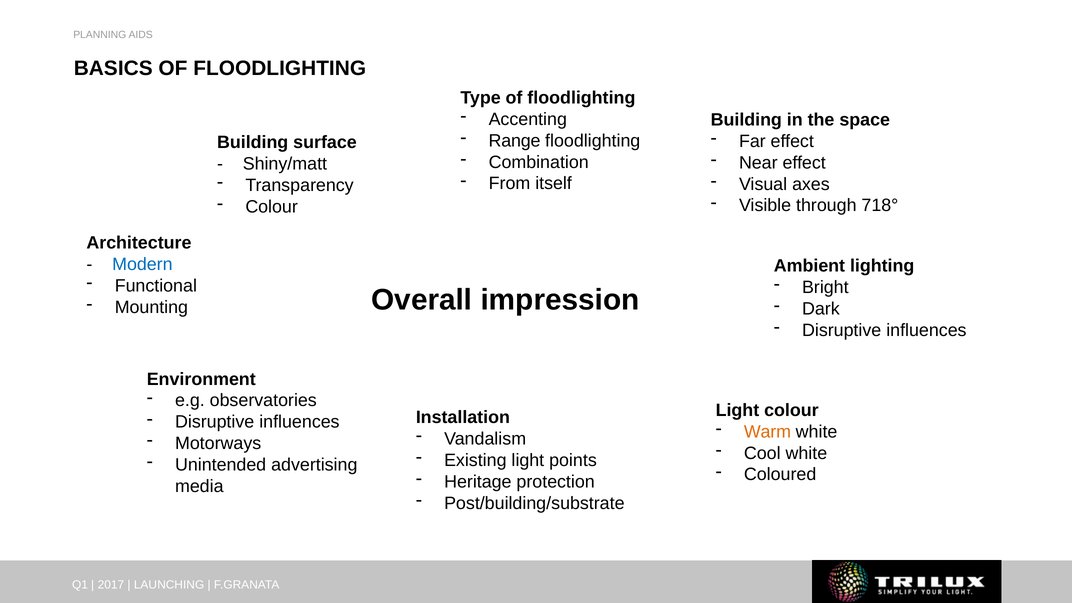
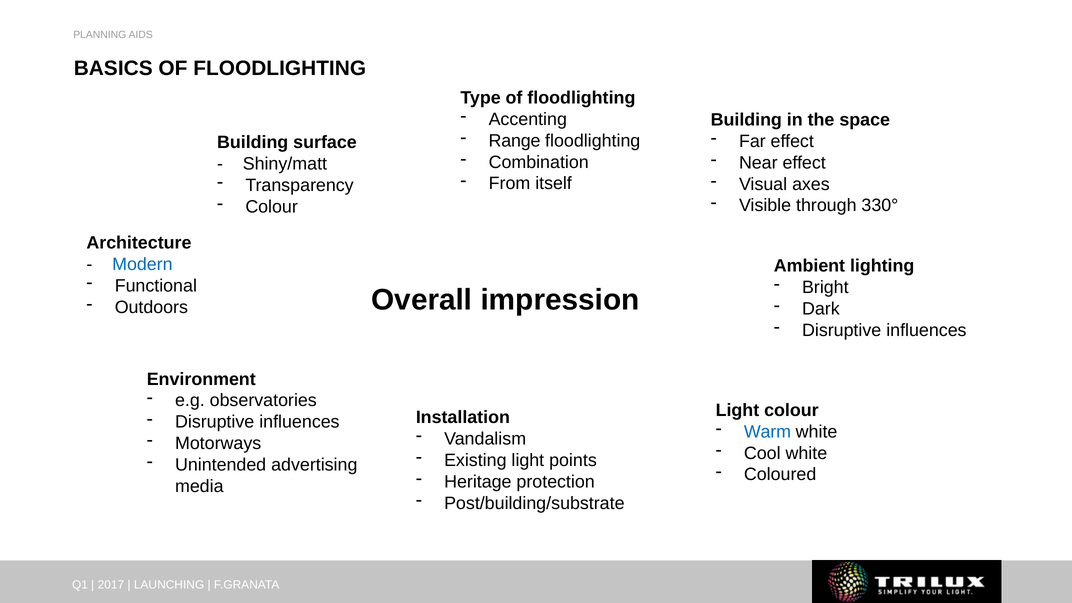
718°: 718° -> 330°
Mounting: Mounting -> Outdoors
Warm colour: orange -> blue
